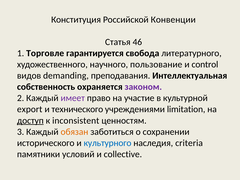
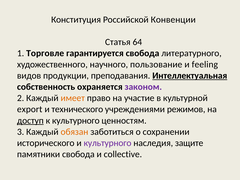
46: 46 -> 64
control: control -> feeling
demanding: demanding -> продукции
Интеллектуальная underline: none -> present
имеет colour: purple -> orange
limitation: limitation -> режимов
к inconsistent: inconsistent -> культурного
культурного at (108, 143) colour: blue -> purple
criteria: criteria -> защите
памятники условий: условий -> свобода
